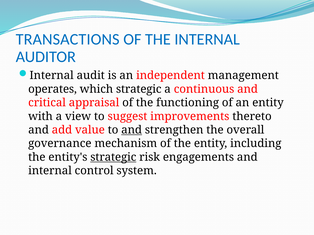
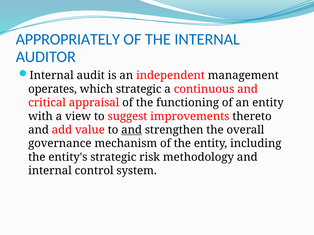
TRANSACTIONS: TRANSACTIONS -> APPROPRIATELY
strategic at (113, 157) underline: present -> none
engagements: engagements -> methodology
